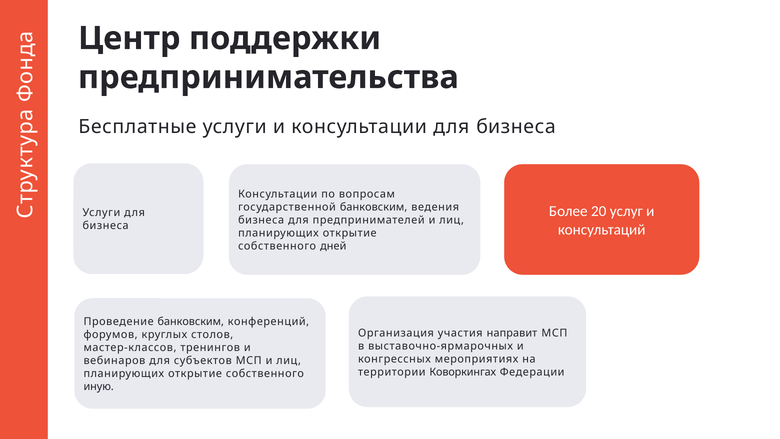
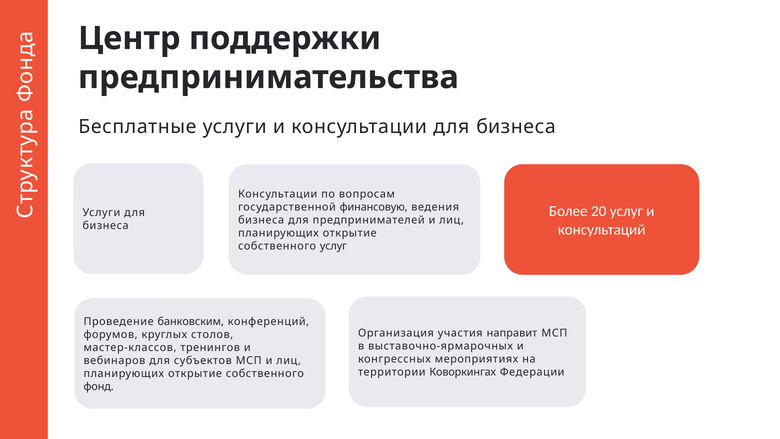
государственной банковским: банковским -> финансовую
собственного дней: дней -> услуг
иную: иную -> фонд
